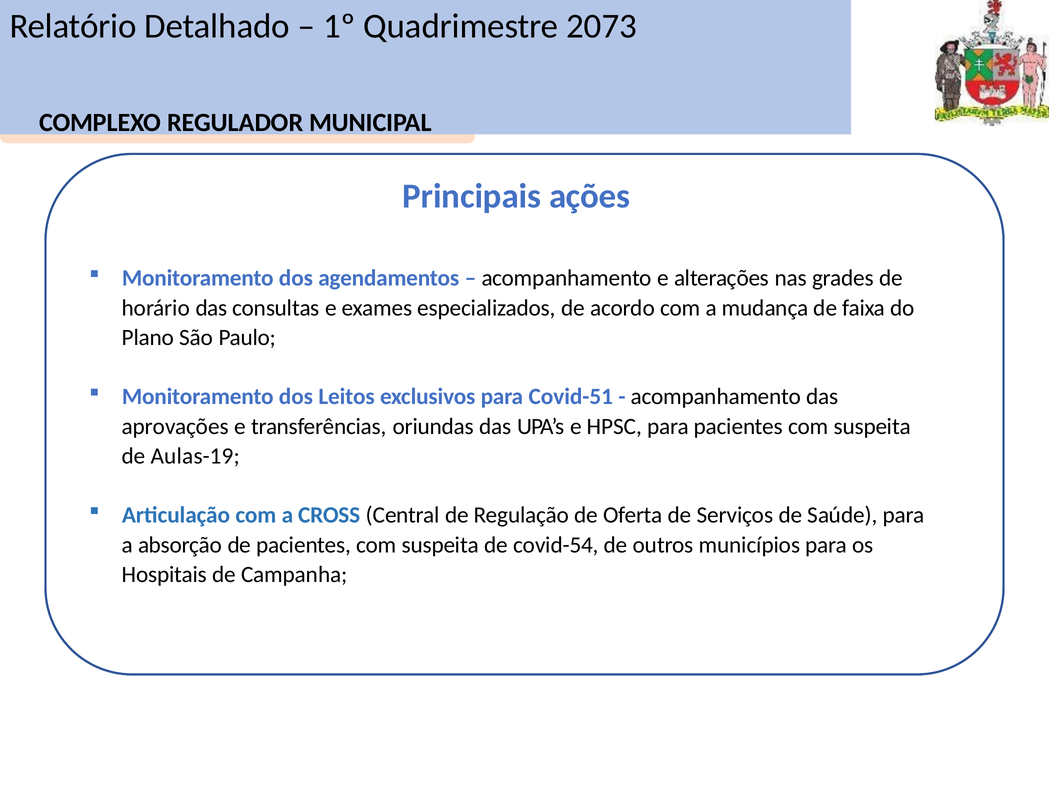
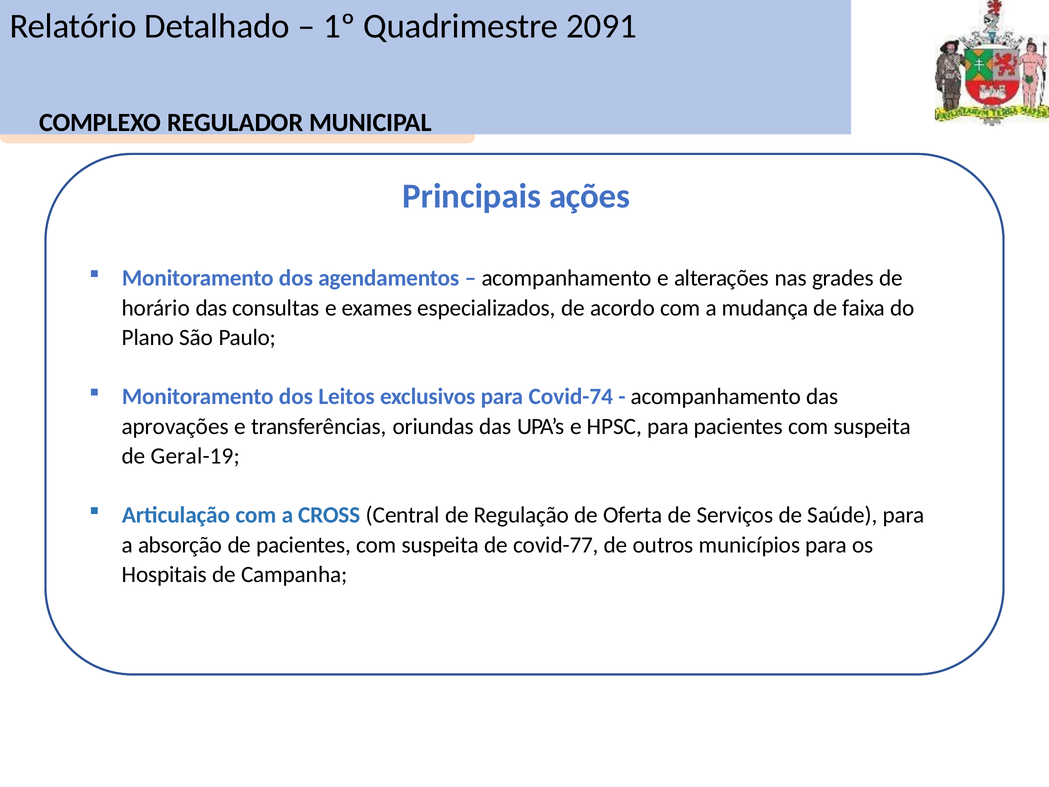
2073: 2073 -> 2091
Covid-51: Covid-51 -> Covid-74
Aulas-19: Aulas-19 -> Geral-19
covid-54: covid-54 -> covid-77
